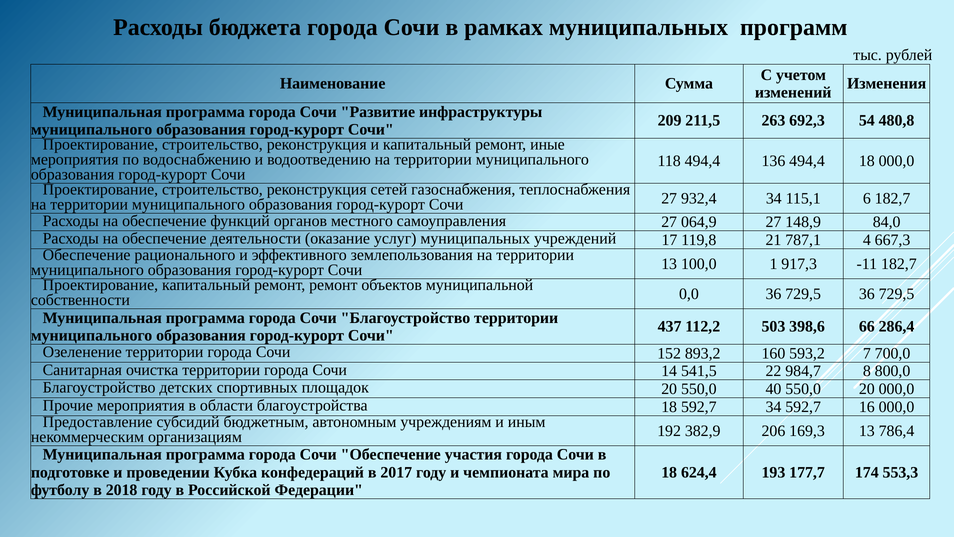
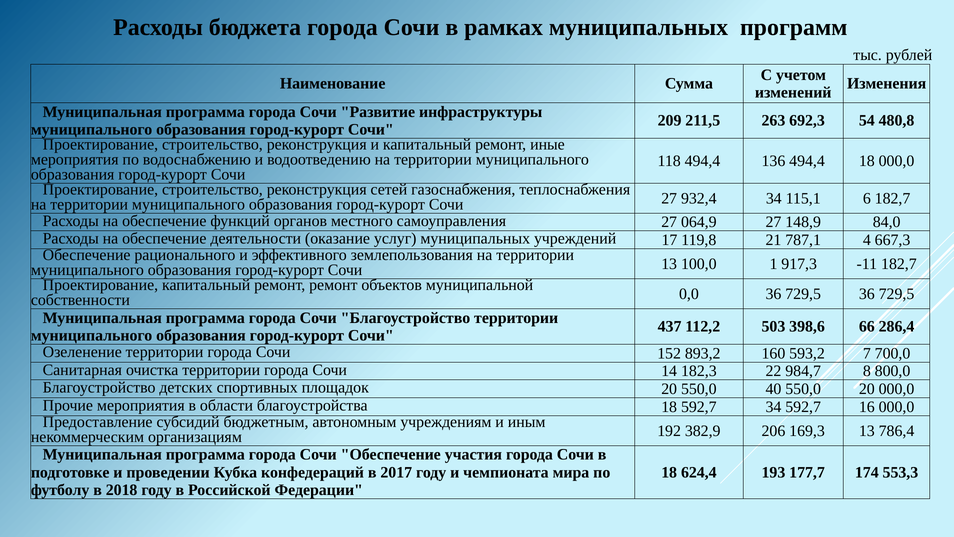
541,5: 541,5 -> 182,3
